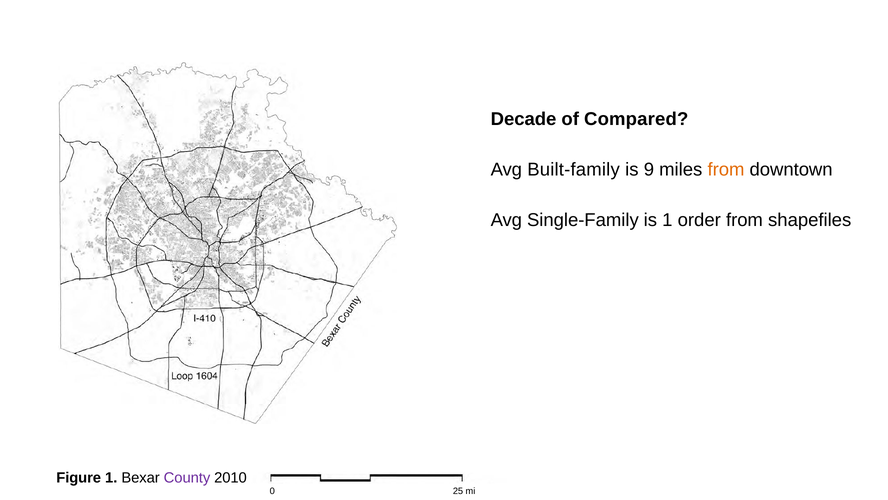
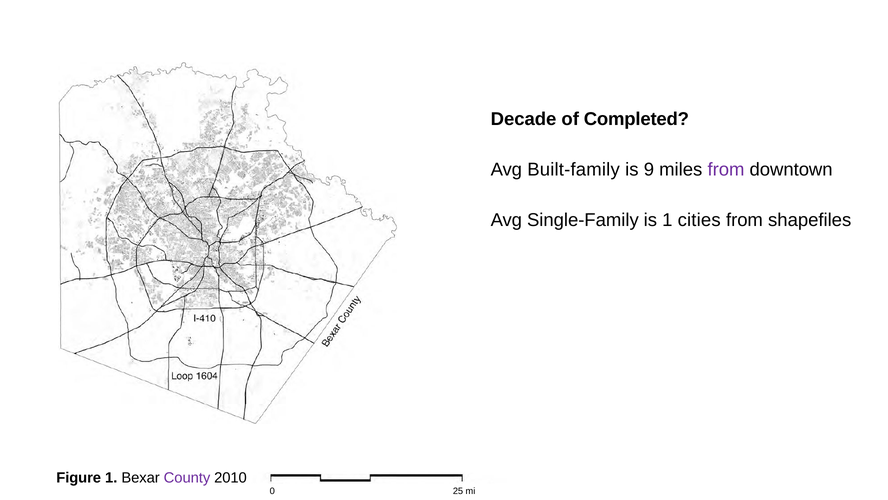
Compared: Compared -> Completed
from at (726, 169) colour: orange -> purple
order: order -> cities
